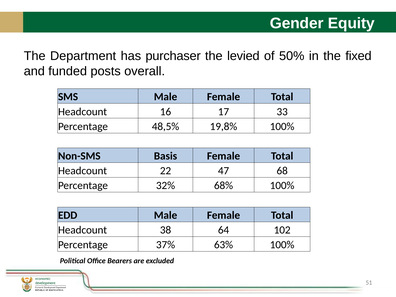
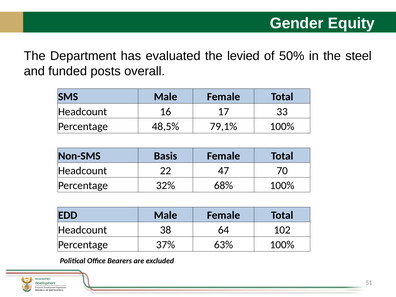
purchaser: purchaser -> evaluated
fixed: fixed -> steel
19,8%: 19,8% -> 79,1%
68: 68 -> 70
